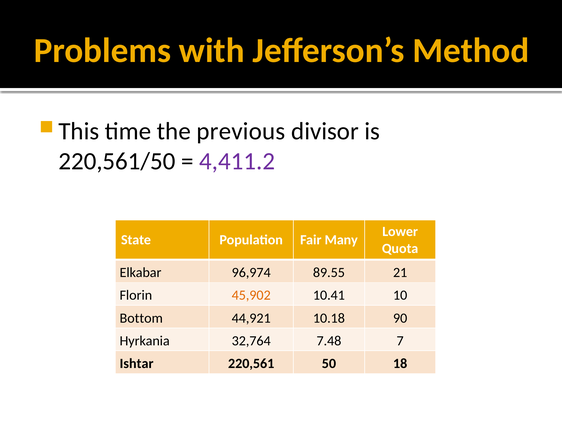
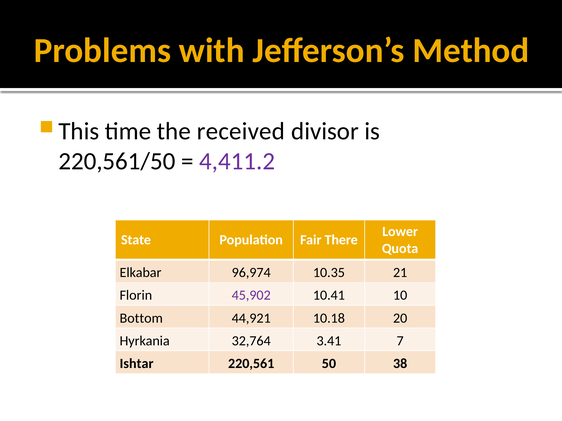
previous: previous -> received
Many: Many -> There
89.55: 89.55 -> 10.35
45,902 colour: orange -> purple
90: 90 -> 20
7.48: 7.48 -> 3.41
18: 18 -> 38
